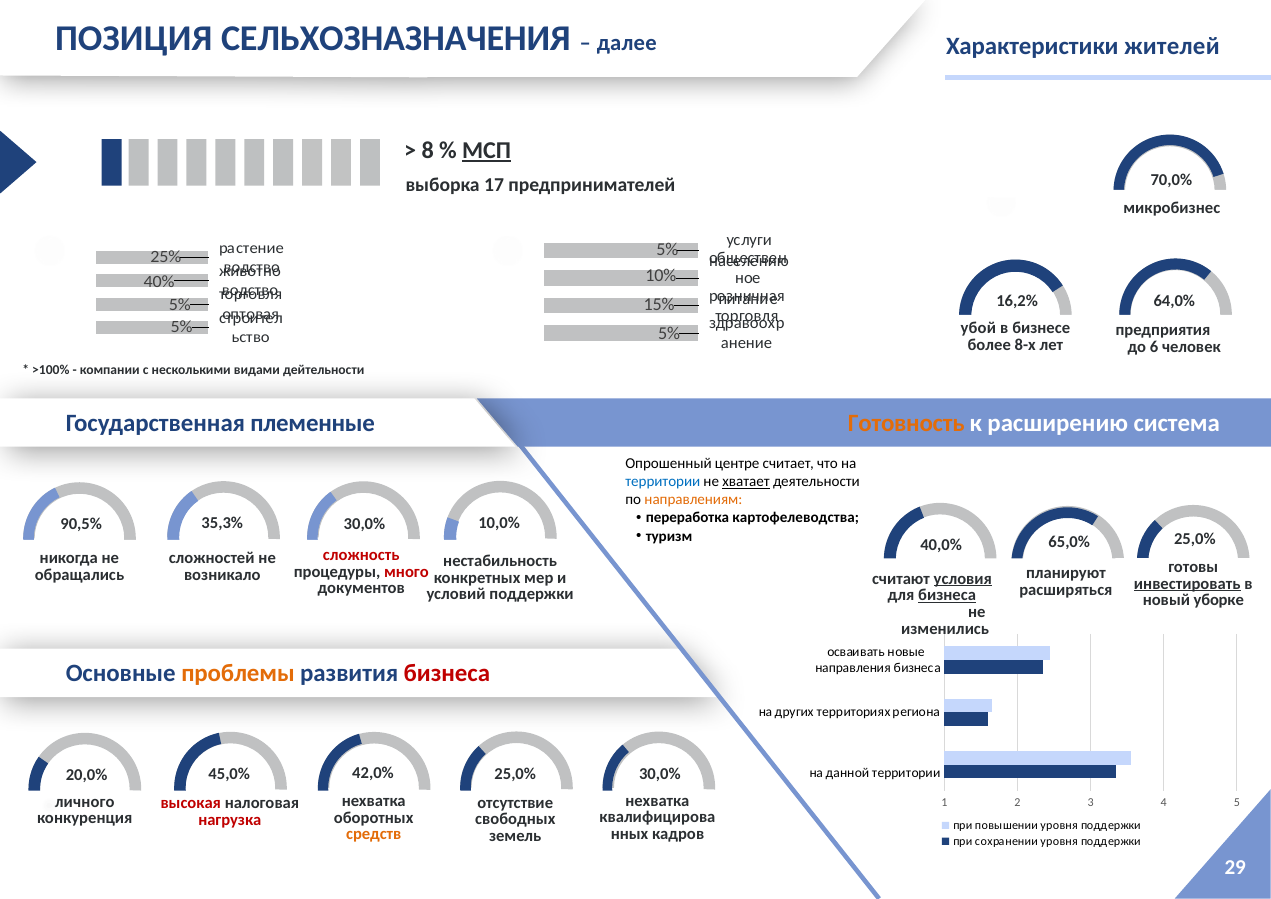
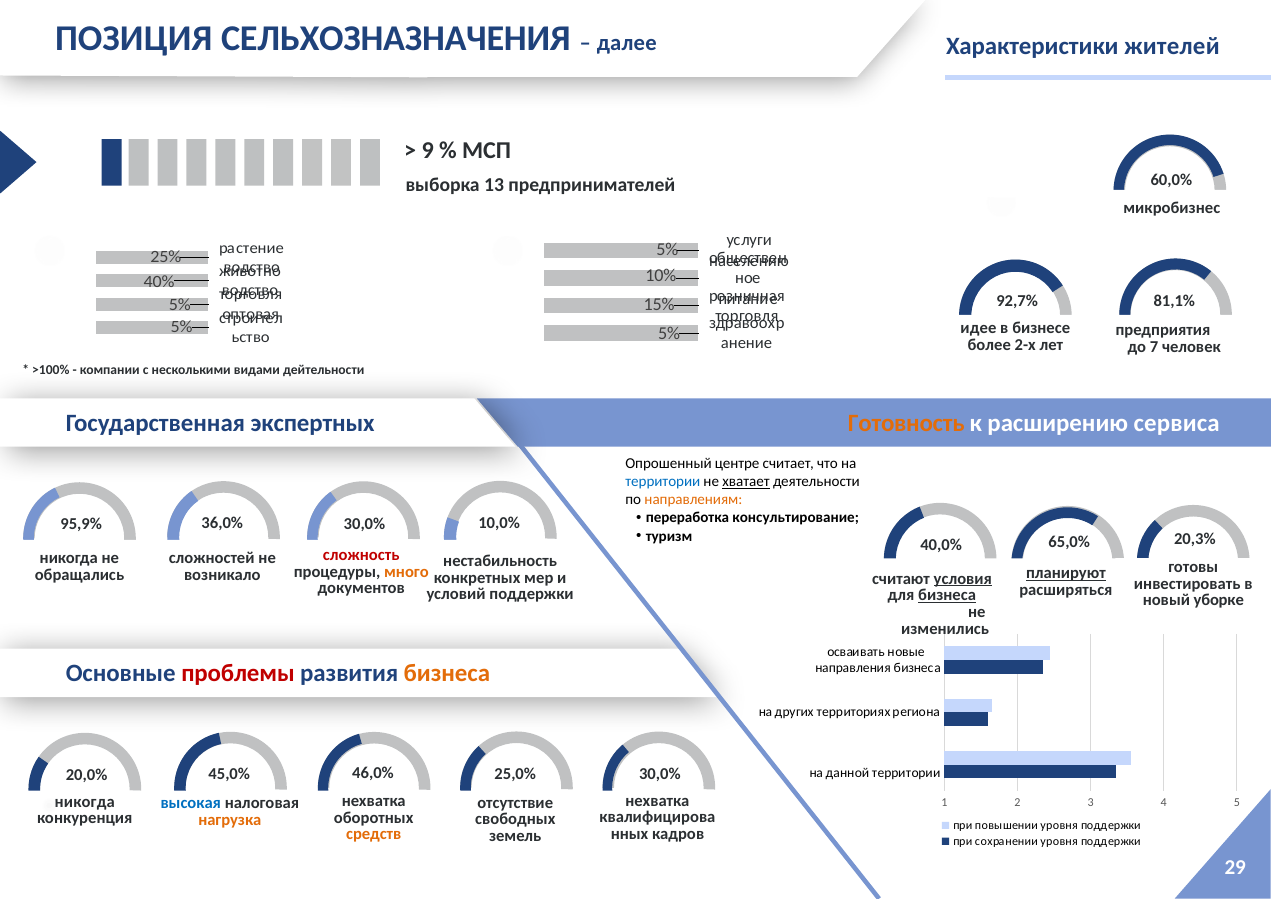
8: 8 -> 9
МСП underline: present -> none
70,0%: 70,0% -> 60,0%
17: 17 -> 13
64,0%: 64,0% -> 81,1%
16,2%: 16,2% -> 92,7%
убой: убой -> идее
8-х: 8-х -> 2-х
6: 6 -> 7
племенные: племенные -> экспертных
система: система -> сервиса
картофелеводства: картофелеводства -> консультирование
35,3%: 35,3% -> 36,0%
90,5%: 90,5% -> 95,9%
туризм 25,0%: 25,0% -> 20,3%
много colour: red -> orange
планируют underline: none -> present
инвестировать underline: present -> none
проблемы colour: orange -> red
бизнеса at (447, 673) colour: red -> orange
42,0%: 42,0% -> 46,0%
личного at (85, 801): личного -> никогда
высокая colour: red -> blue
нагрузка colour: red -> orange
